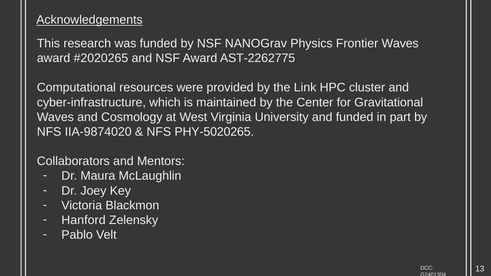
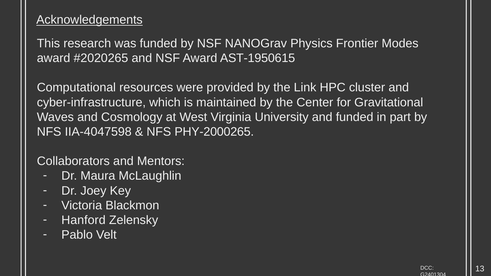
Frontier Waves: Waves -> Modes
AST-2262775: AST-2262775 -> AST-1950615
IIA-9874020: IIA-9874020 -> IIA-4047598
PHY-5020265: PHY-5020265 -> PHY-2000265
